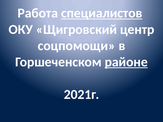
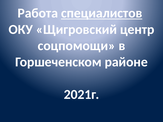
районе underline: present -> none
